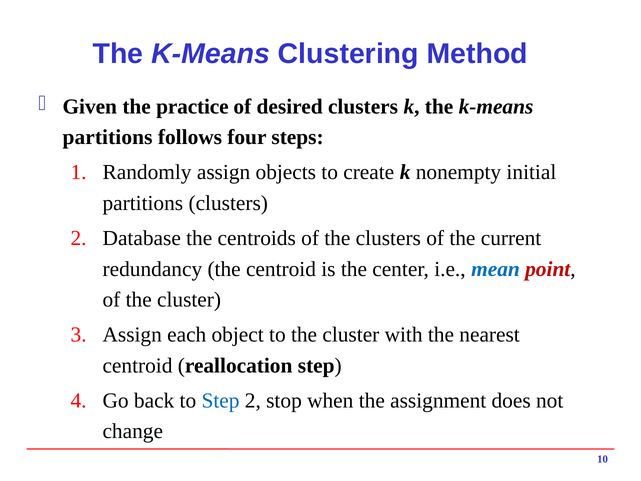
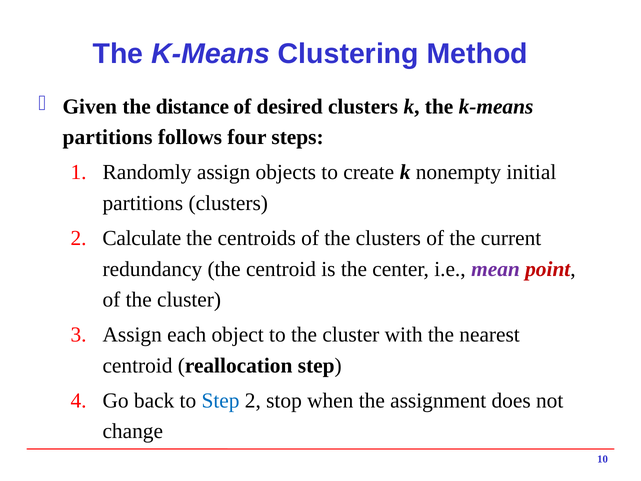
practice: practice -> distance
Database: Database -> Calculate
mean colour: blue -> purple
